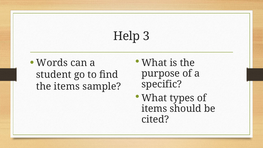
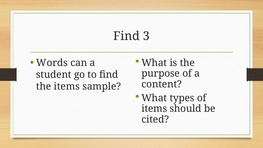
Help at (127, 36): Help -> Find
specific: specific -> content
